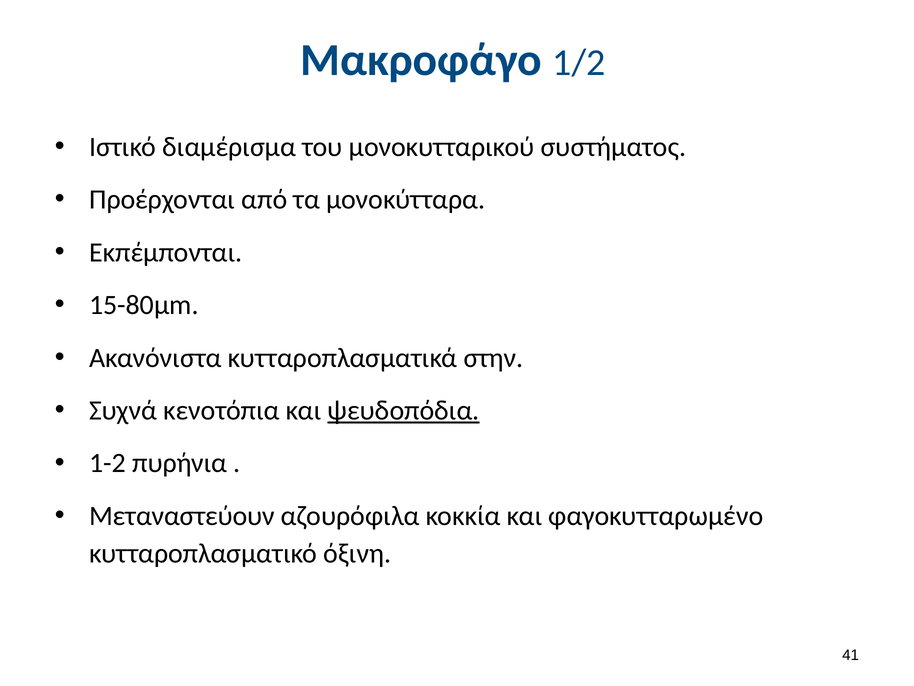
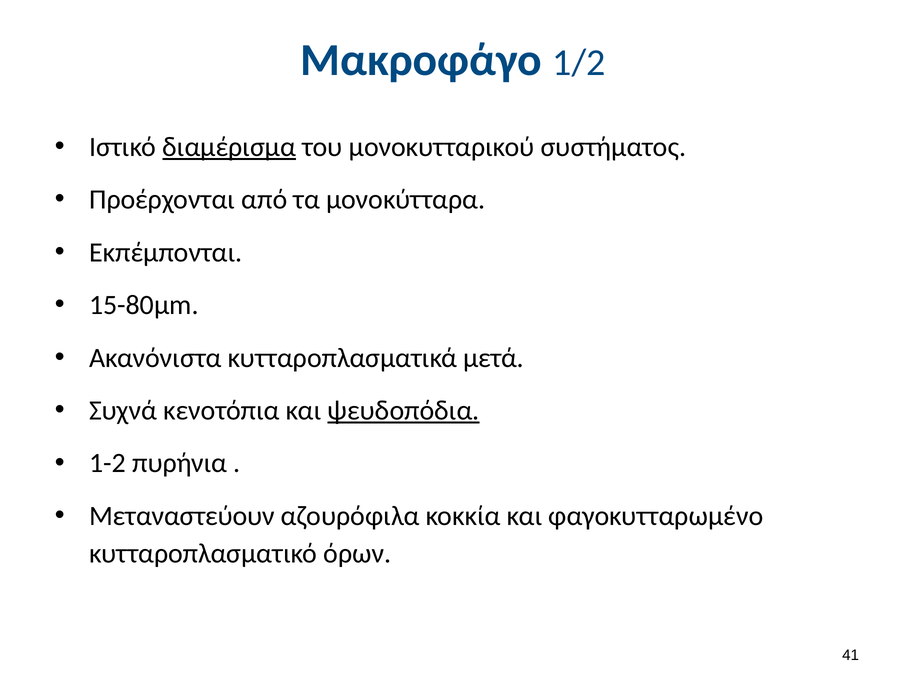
διαμέρισμα underline: none -> present
στην: στην -> μετά
όξινη: όξινη -> όρων
